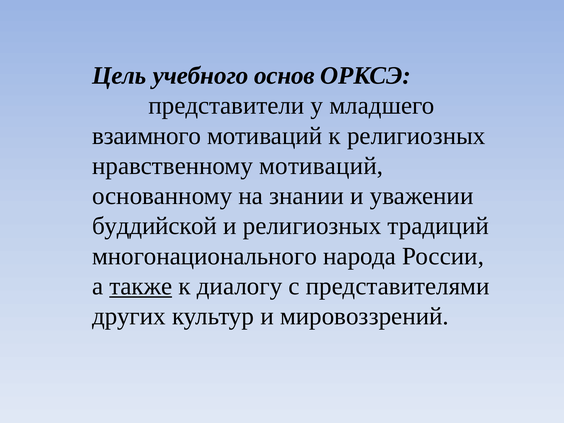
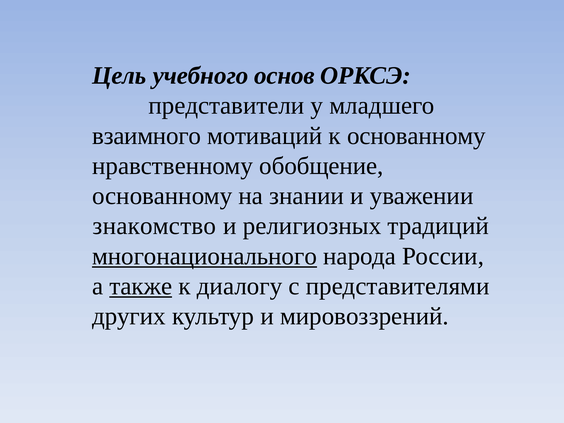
к религиозных: религиозных -> основанному
нравственному мотиваций: мотиваций -> обобщение
буддийской: буддийской -> знакомство
многонационального underline: none -> present
